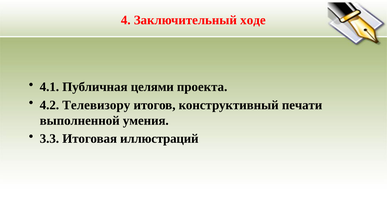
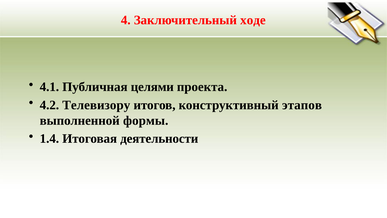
печати: печати -> этапов
умения: умения -> формы
3.3: 3.3 -> 1.4
иллюстраций: иллюстраций -> деятельности
